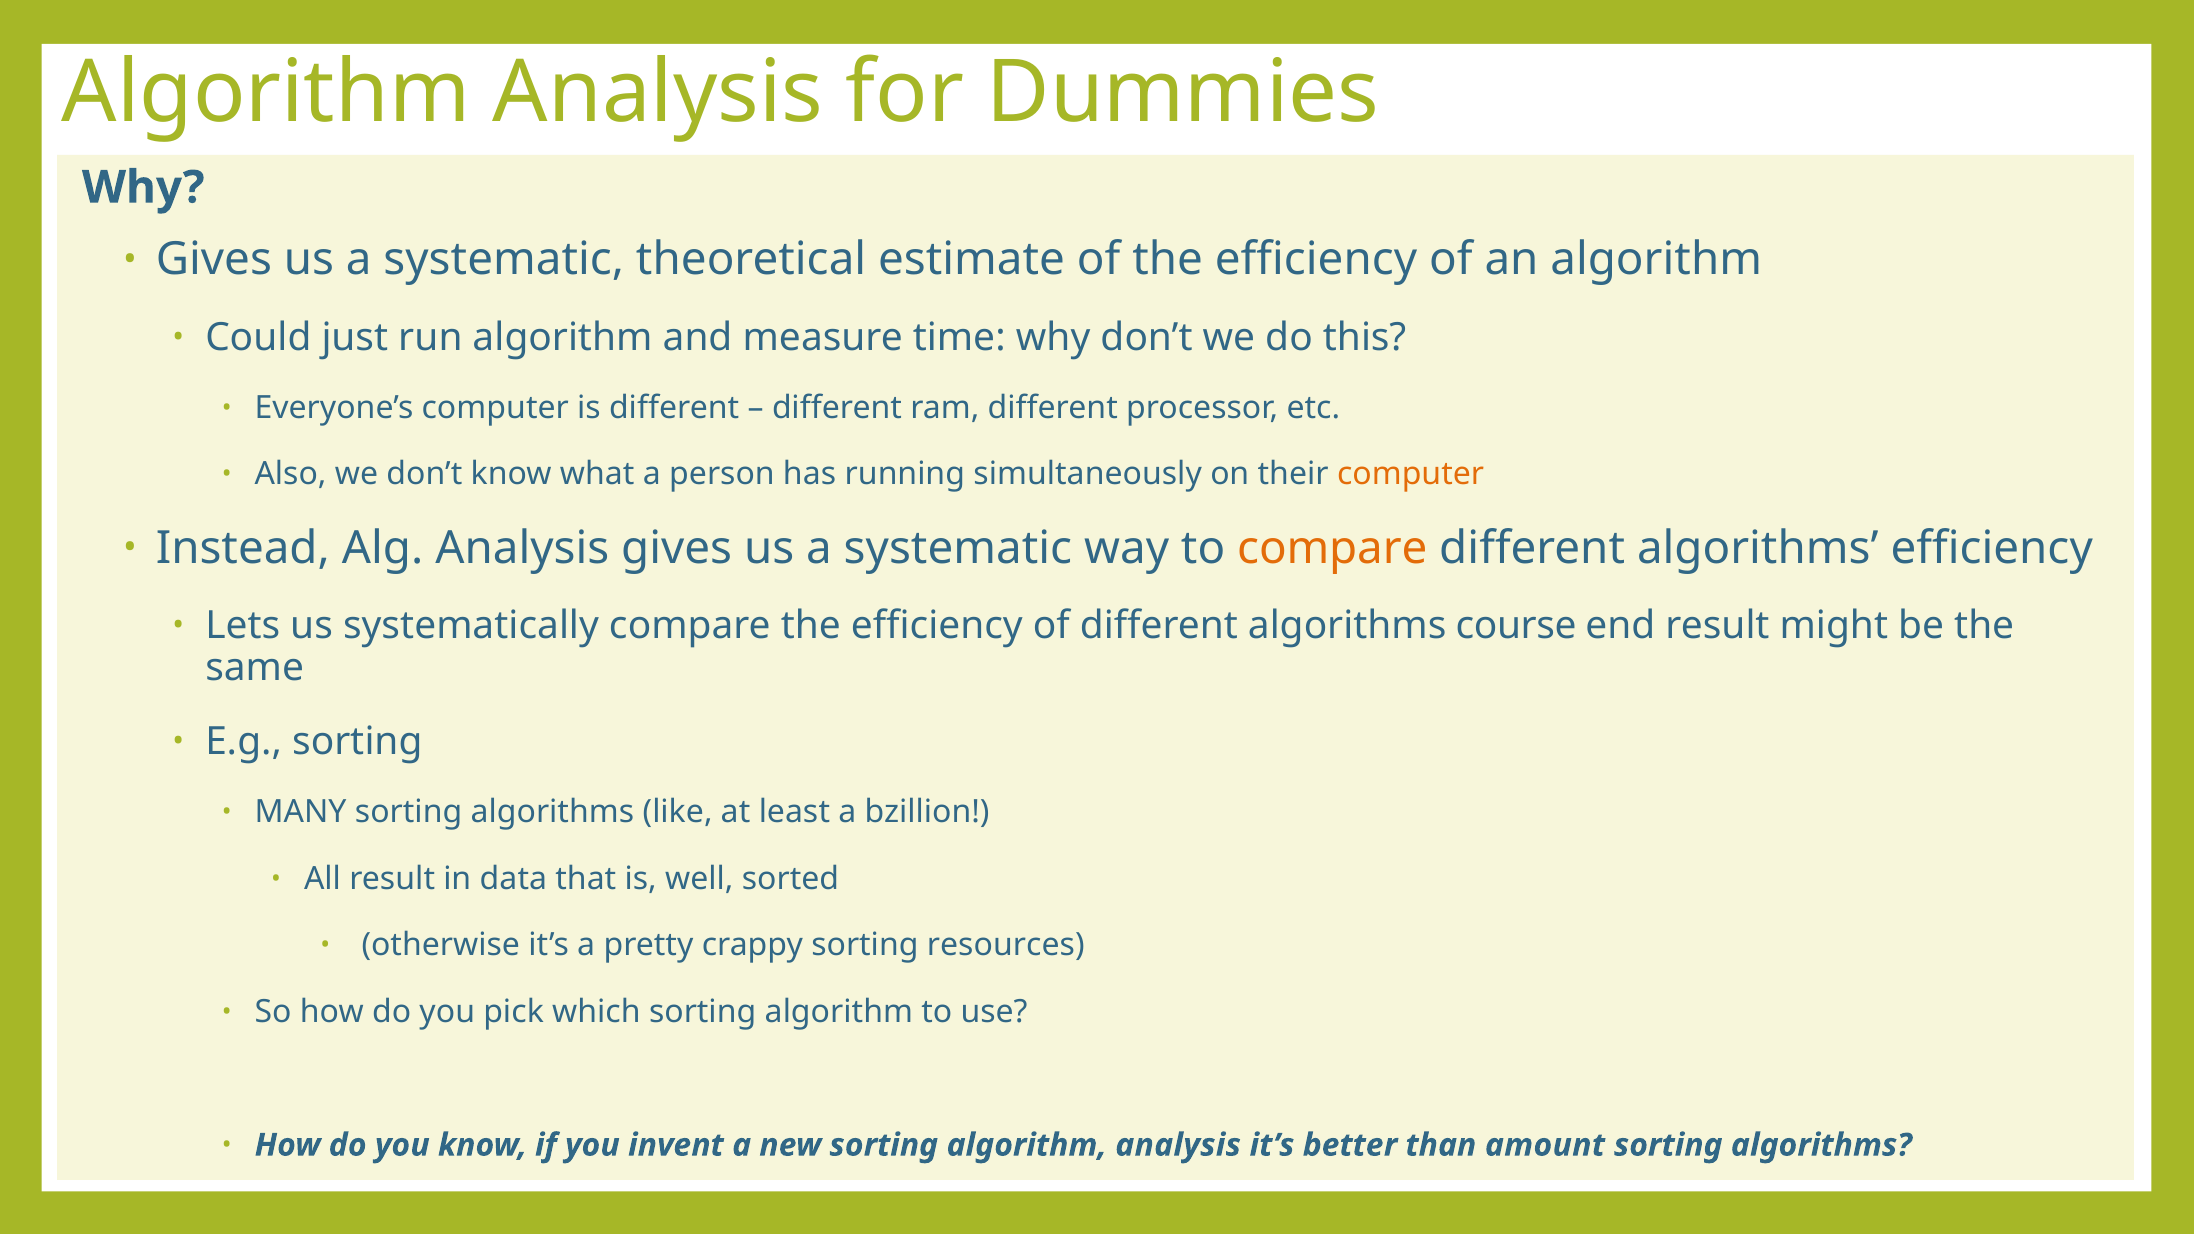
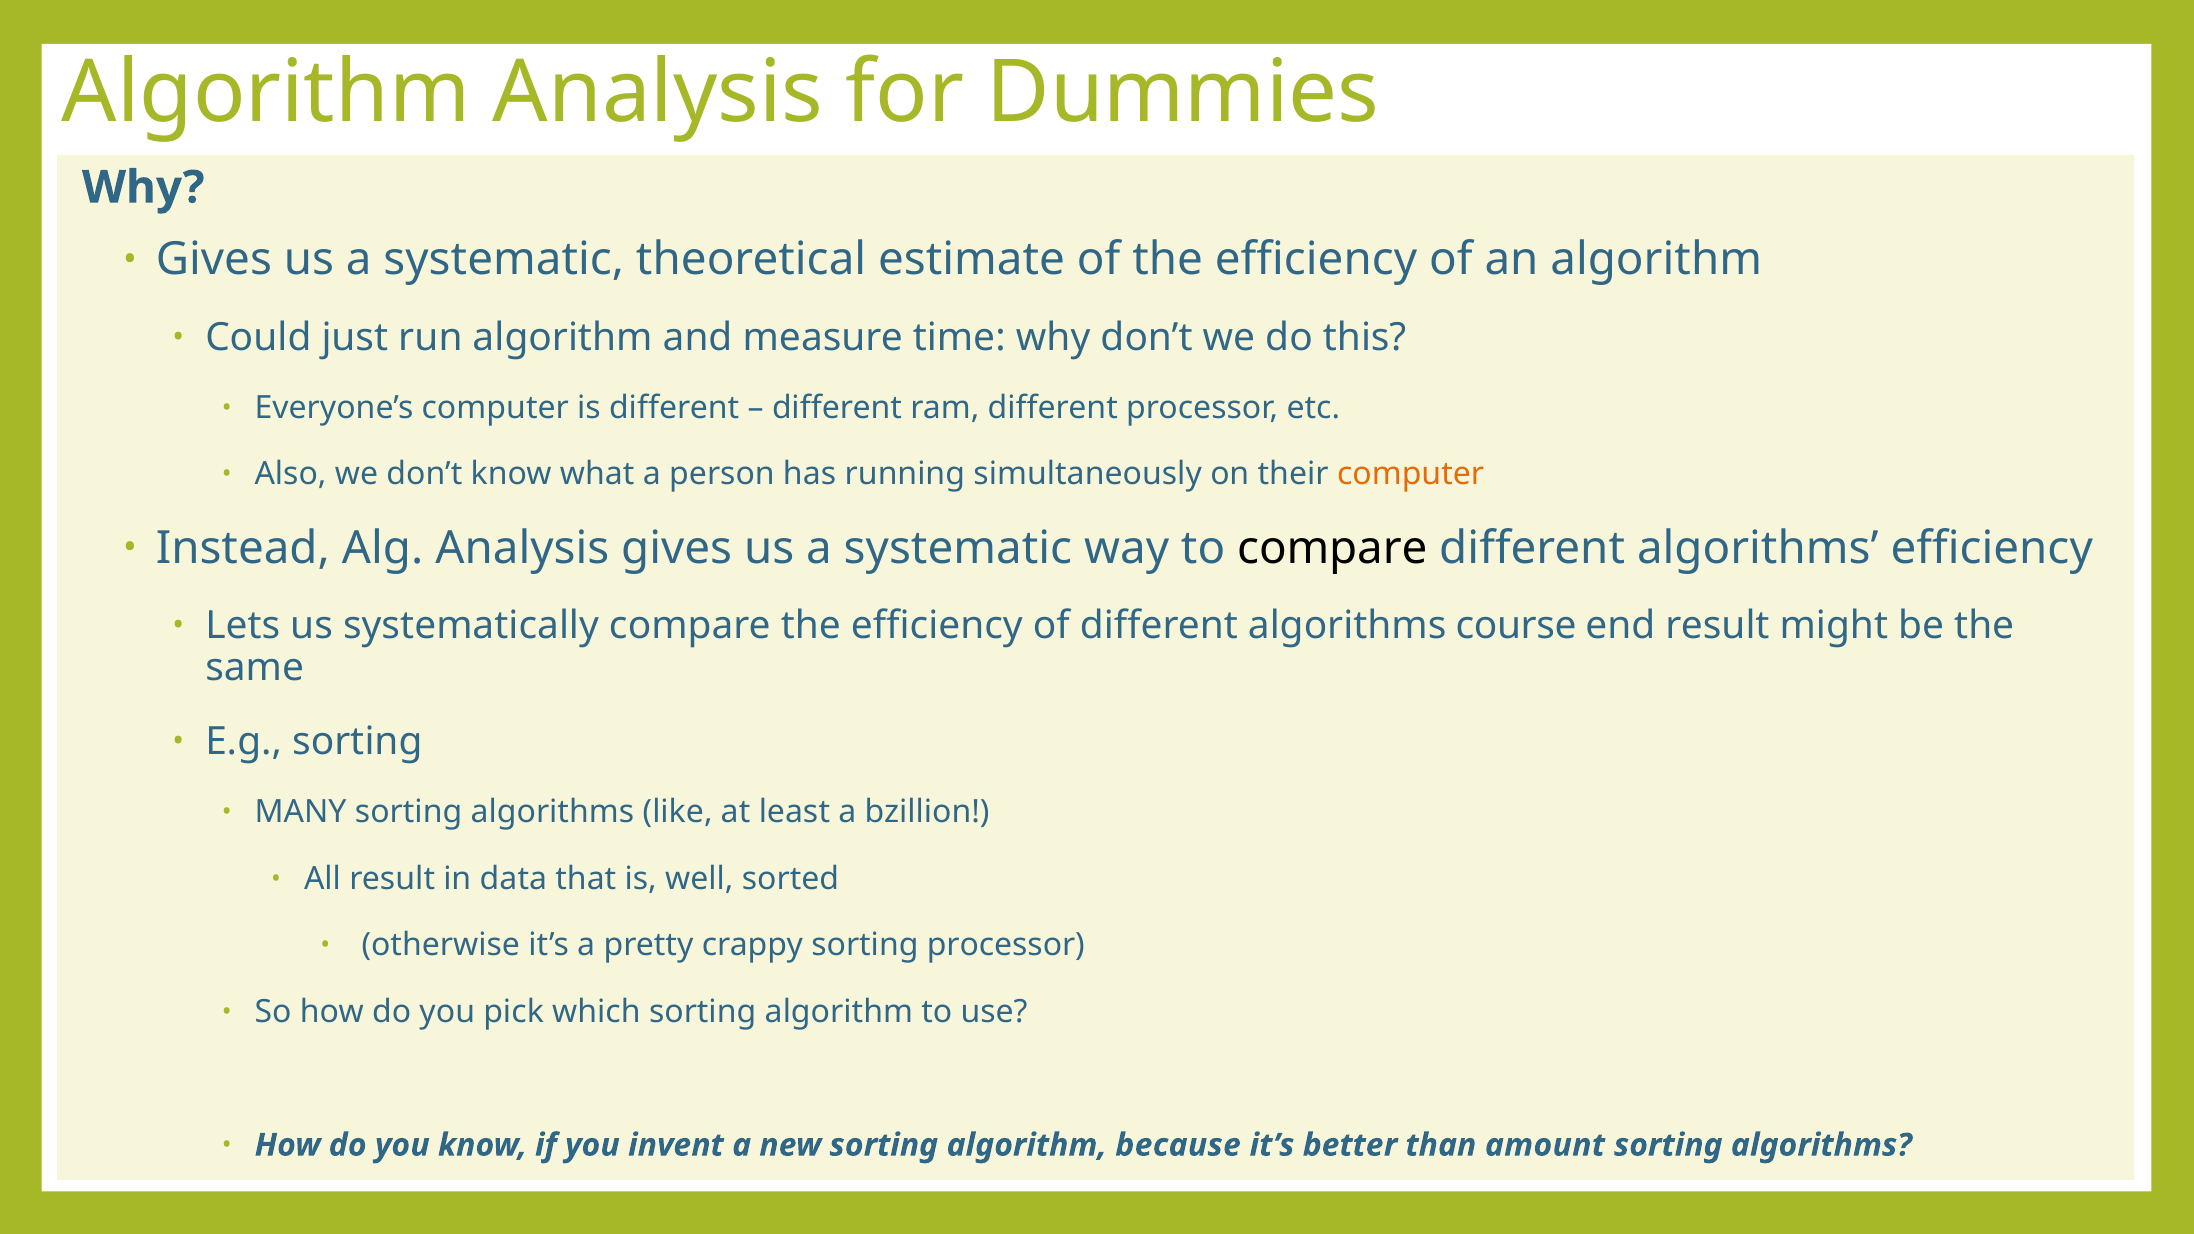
compare at (1332, 548) colour: orange -> black
sorting resources: resources -> processor
sorting algorithm analysis: analysis -> because
